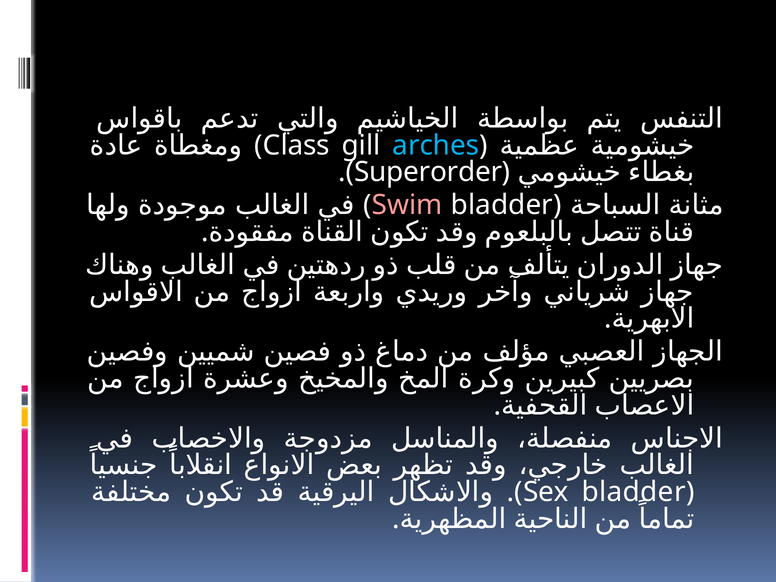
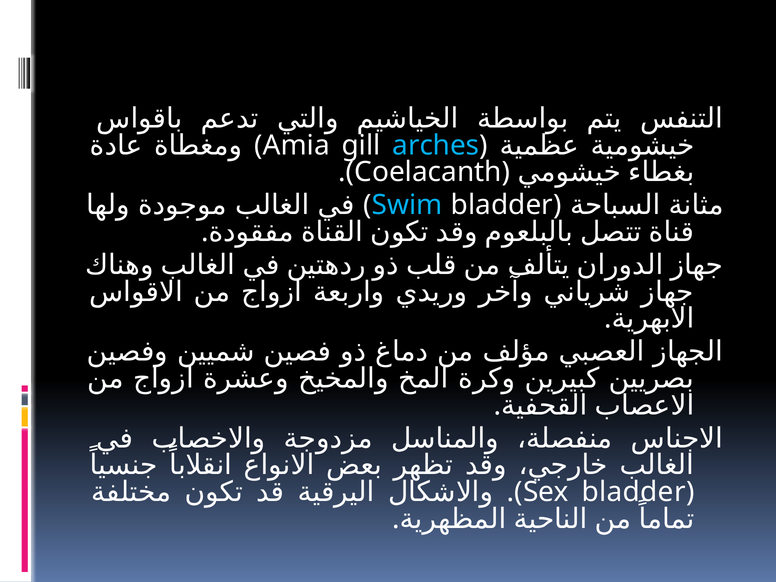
Class: Class -> Amia
Superorder: Superorder -> Coelacanth
Swim colour: pink -> light blue
